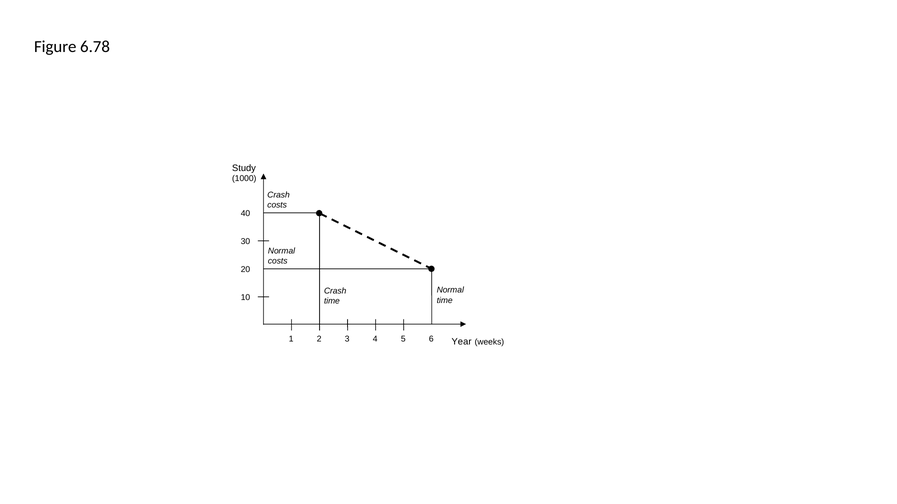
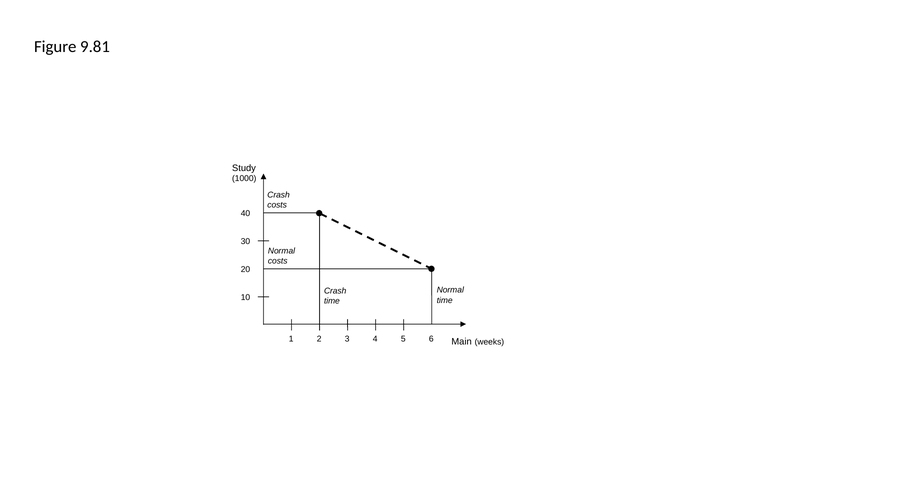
6.78: 6.78 -> 9.81
Year: Year -> Main
